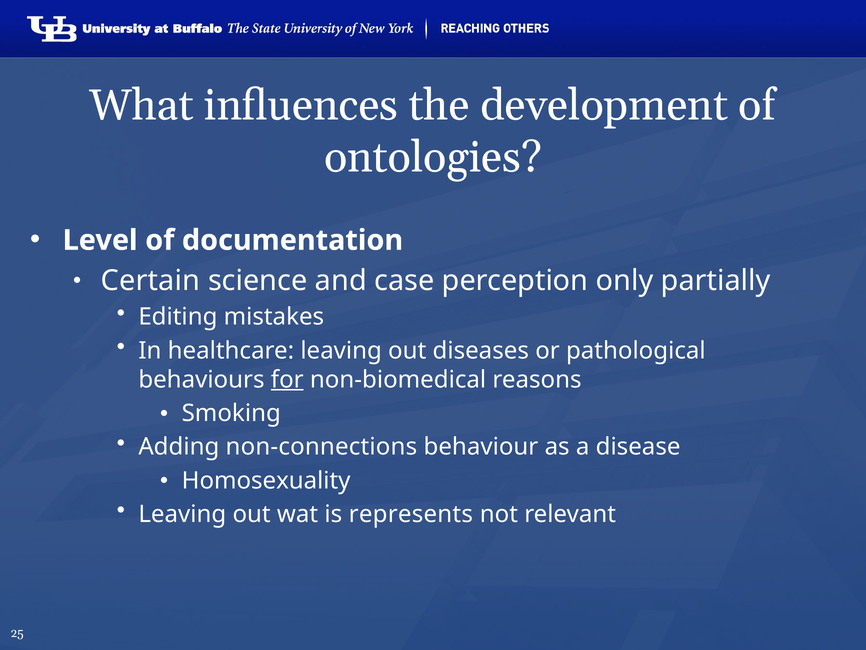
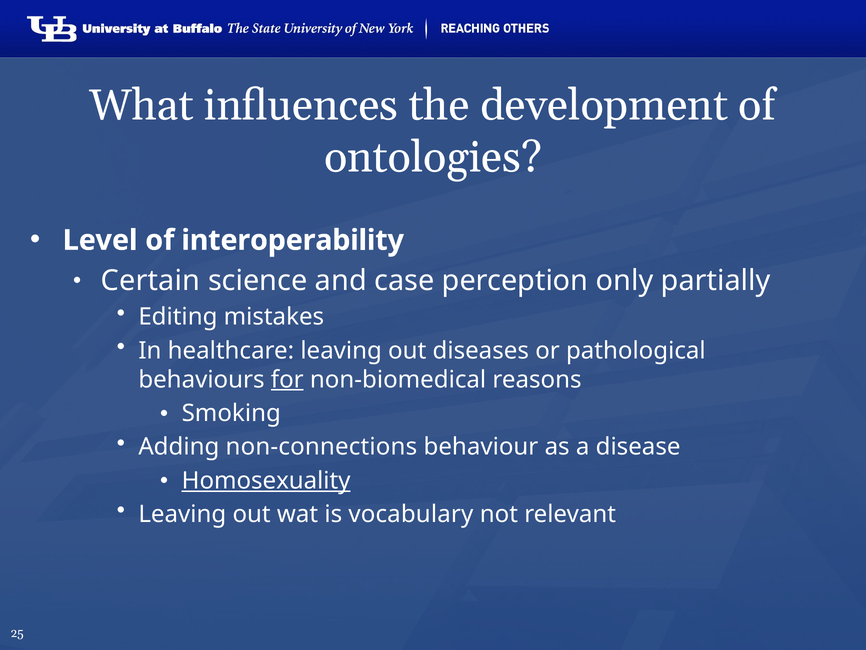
documentation: documentation -> interoperability
Homosexuality underline: none -> present
represents: represents -> vocabulary
